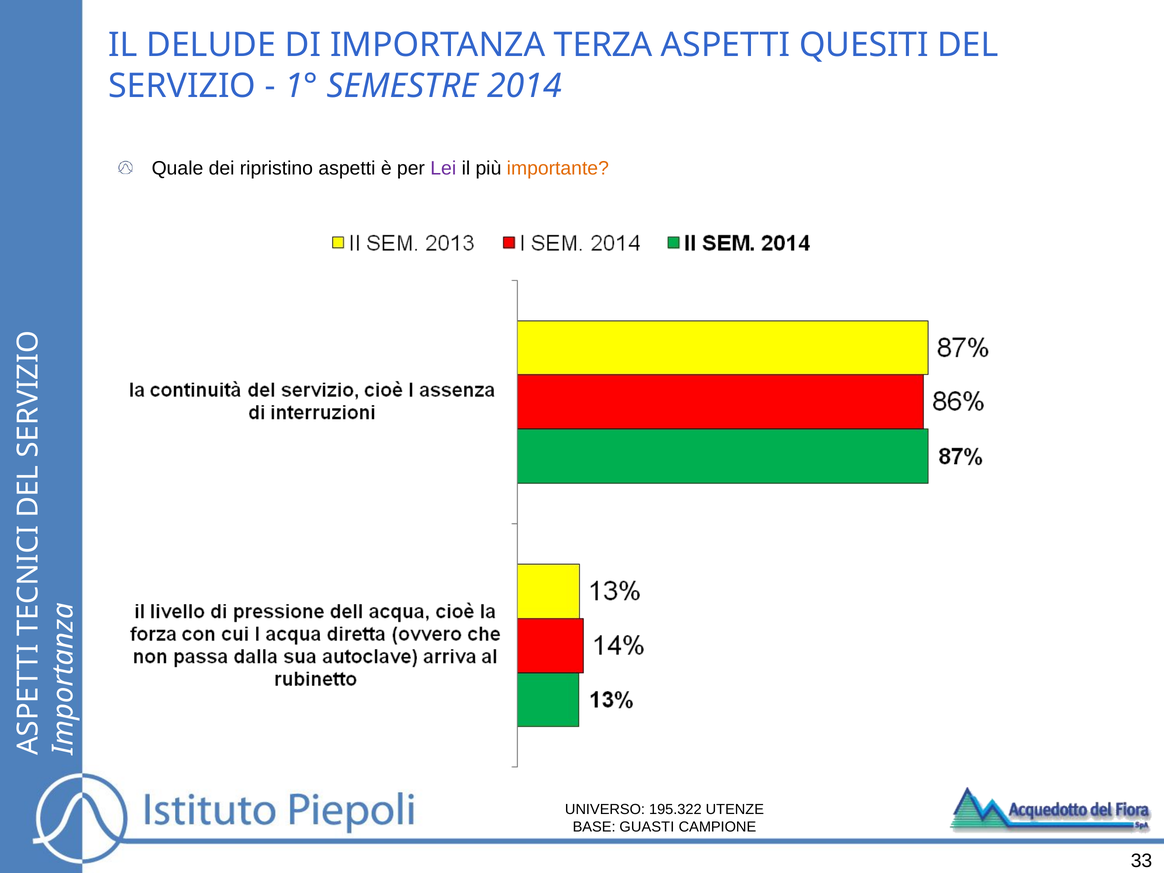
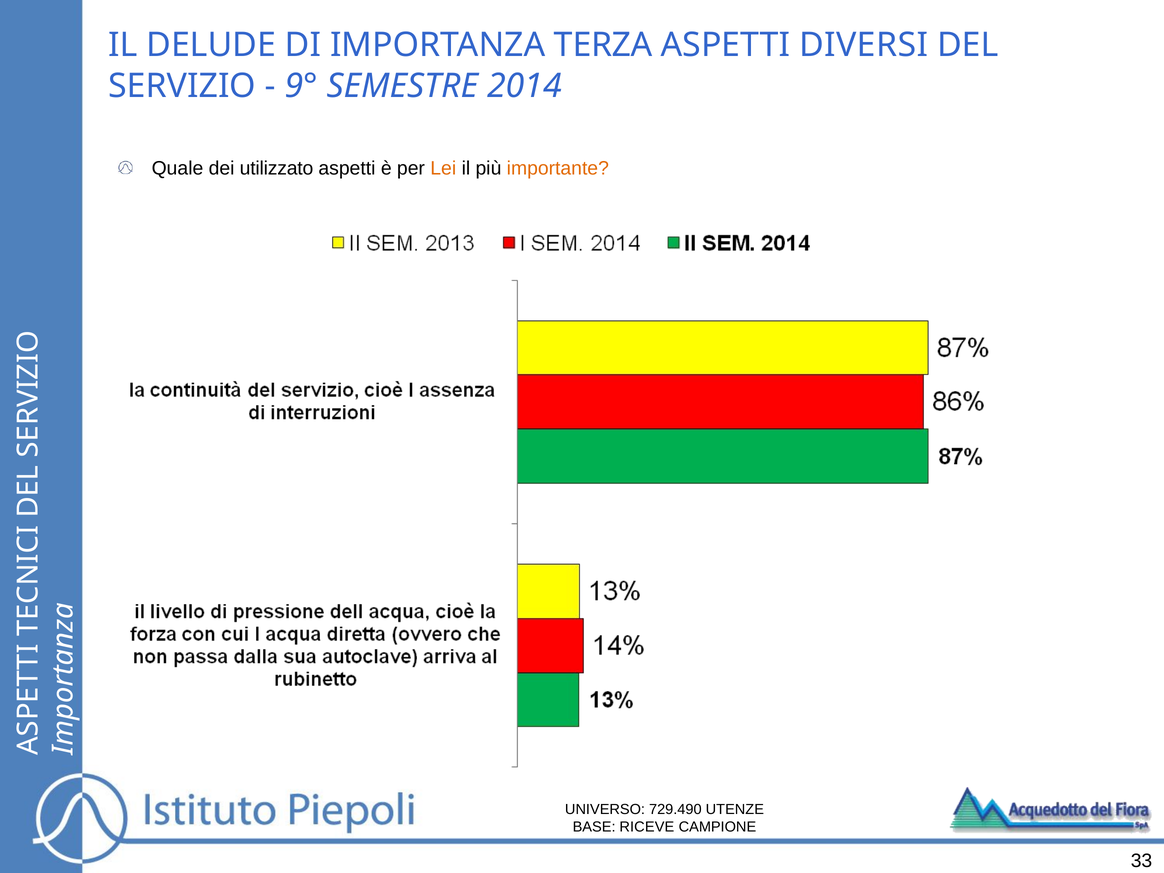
QUESITI: QUESITI -> DIVERSI
1°: 1° -> 9°
ripristino: ripristino -> utilizzato
Lei colour: purple -> orange
195.322: 195.322 -> 729.490
GUASTI: GUASTI -> RICEVE
